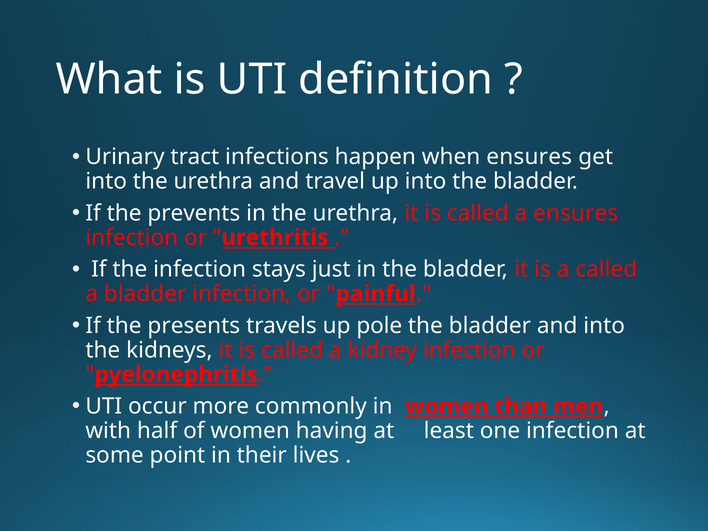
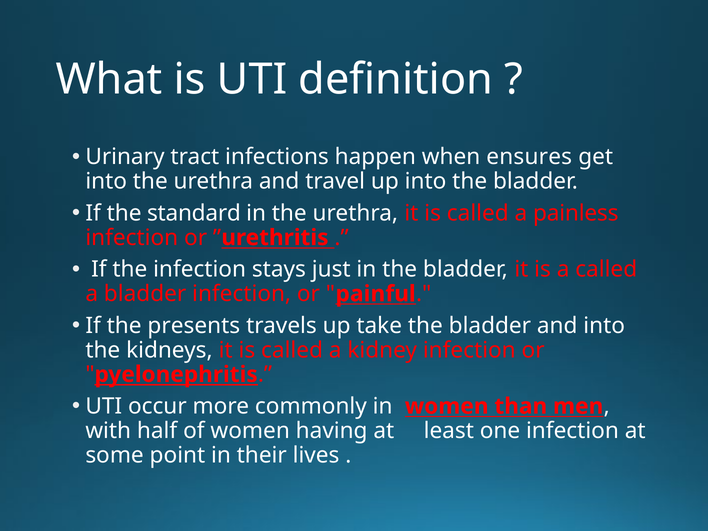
prevents: prevents -> standard
a ensures: ensures -> painless
pole: pole -> take
